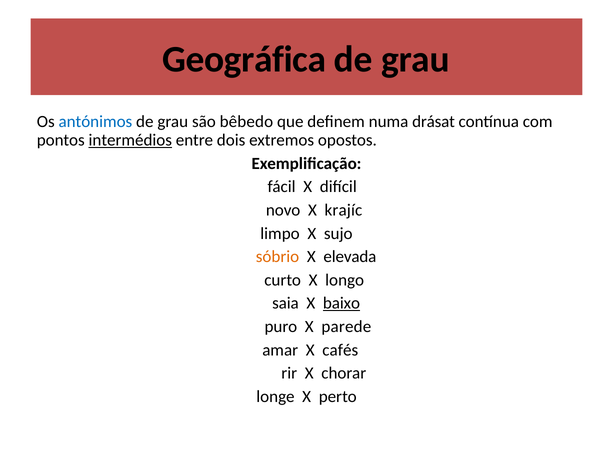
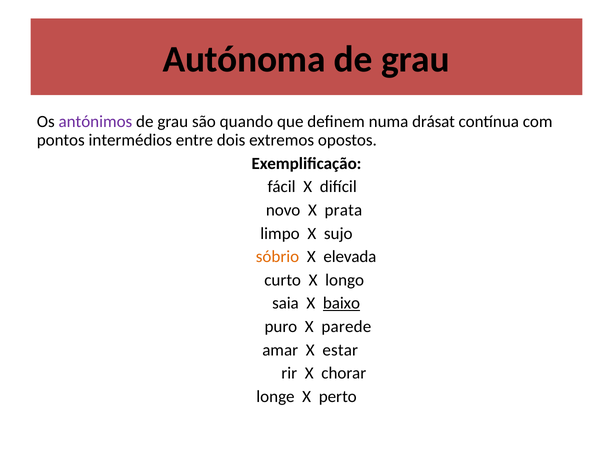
Geográfica: Geográfica -> Autónoma
antónimos colour: blue -> purple
bêbedo: bêbedo -> quando
intermédios underline: present -> none
krajíc: krajíc -> prata
cafés: cafés -> estar
